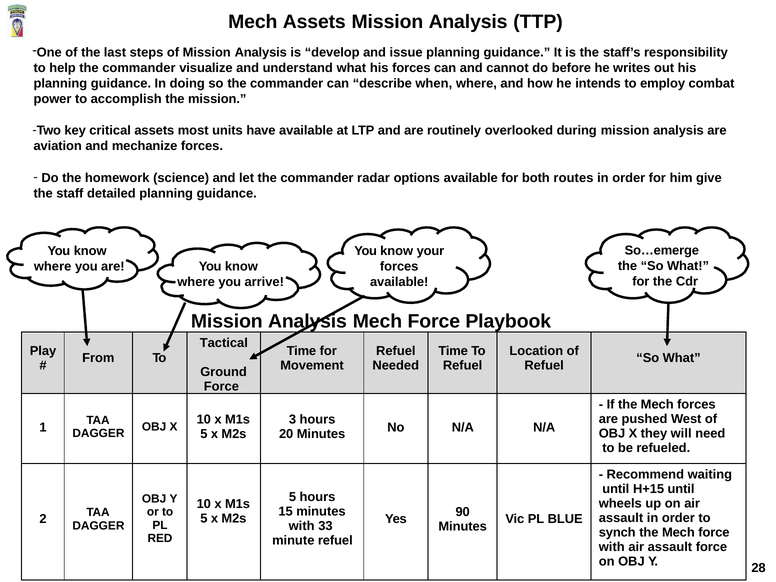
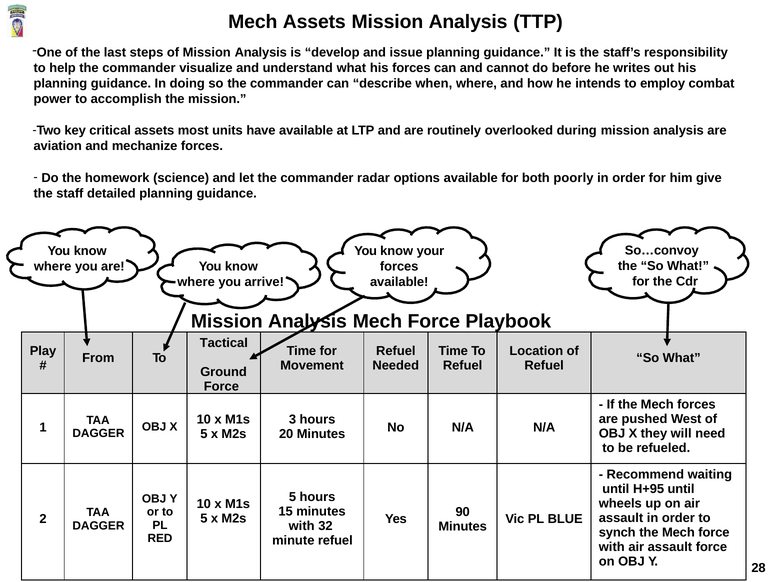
routes: routes -> poorly
So…emerge: So…emerge -> So…convoy
H+15: H+15 -> H+95
33: 33 -> 32
